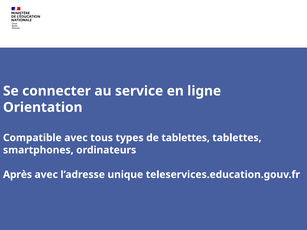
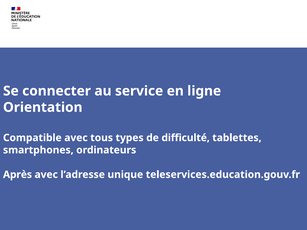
de tablettes: tablettes -> difficulté
